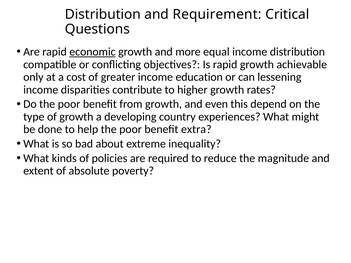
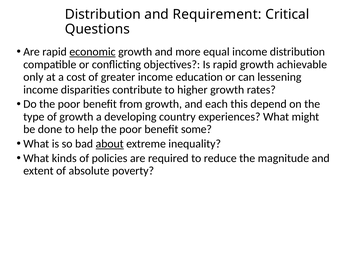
even: even -> each
extra: extra -> some
about underline: none -> present
